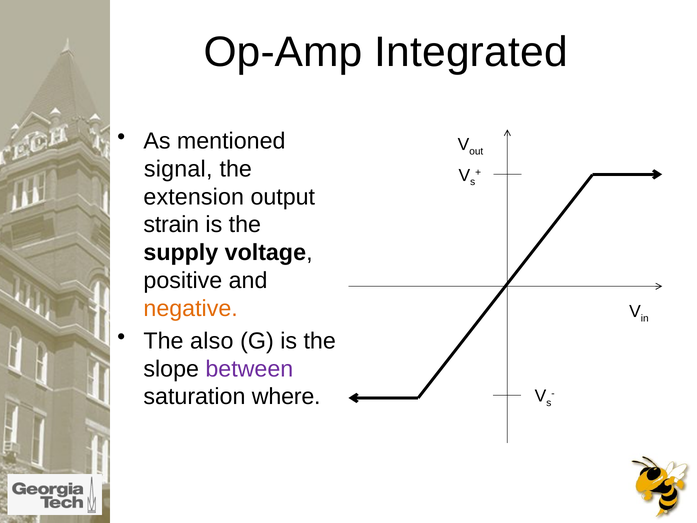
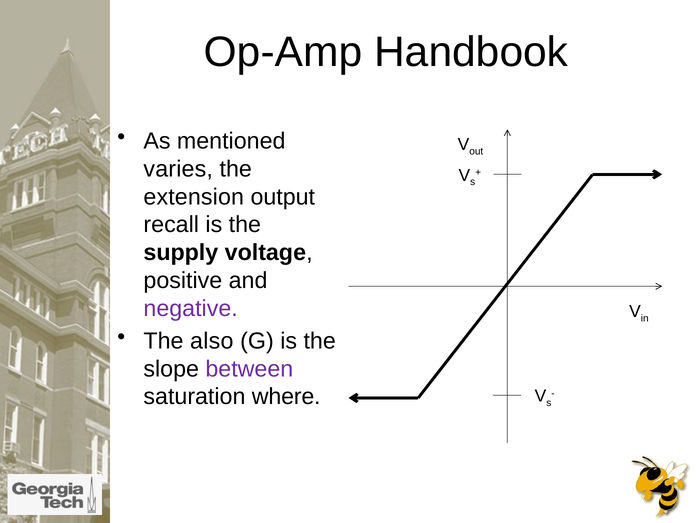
Integrated: Integrated -> Handbook
signal: signal -> varies
strain: strain -> recall
negative colour: orange -> purple
